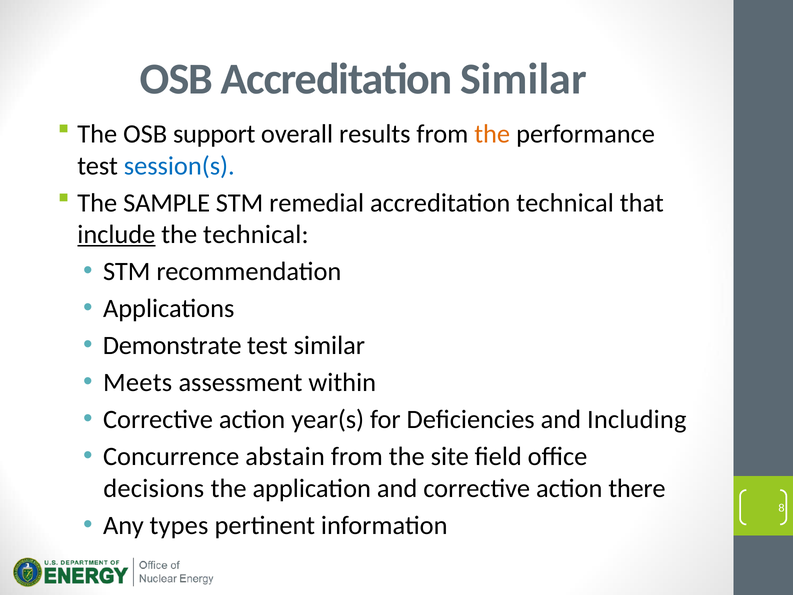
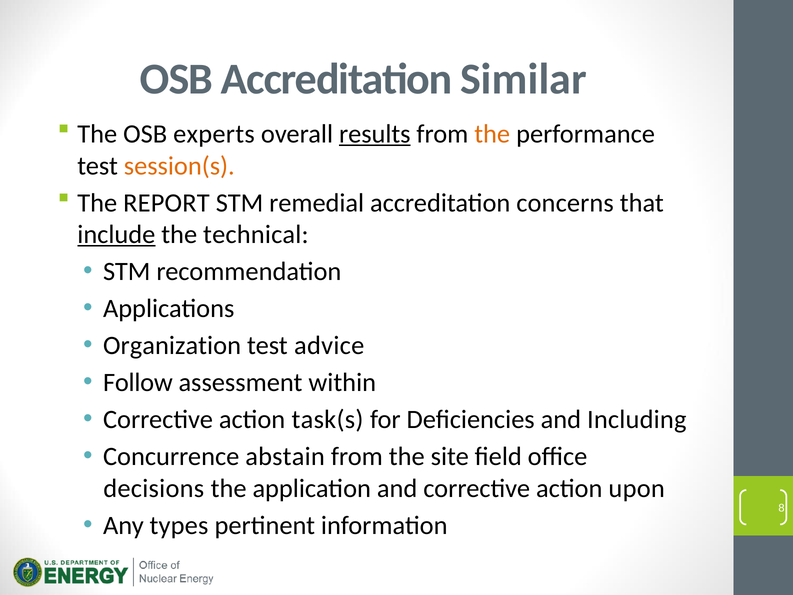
support: support -> experts
results underline: none -> present
session(s colour: blue -> orange
SAMPLE: SAMPLE -> REPORT
accreditation technical: technical -> concerns
Demonstrate: Demonstrate -> Organization
test similar: similar -> advice
Meets: Meets -> Follow
year(s: year(s -> task(s
there: there -> upon
